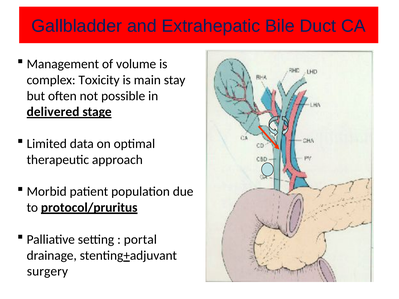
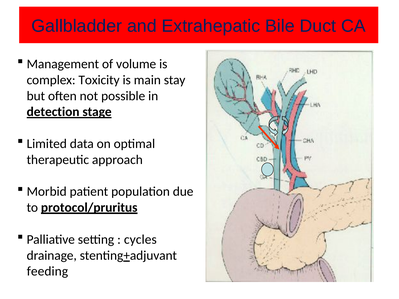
delivered: delivered -> detection
portal: portal -> cycles
surgery: surgery -> feeding
